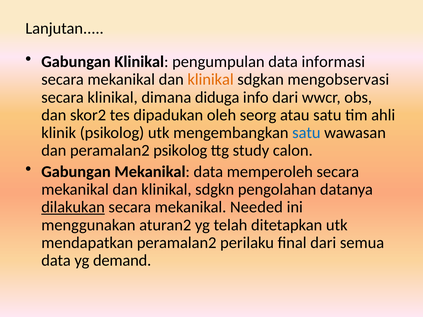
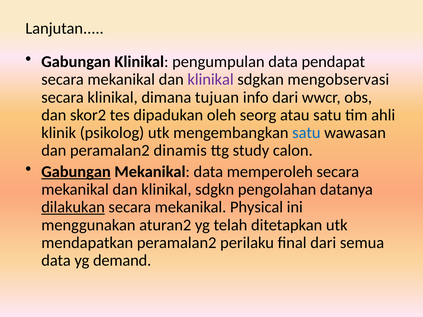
informasi: informasi -> pendapat
klinikal at (211, 80) colour: orange -> purple
diduga: diduga -> tujuan
peramalan2 psikolog: psikolog -> dinamis
Gabungan at (76, 172) underline: none -> present
Needed: Needed -> Physical
